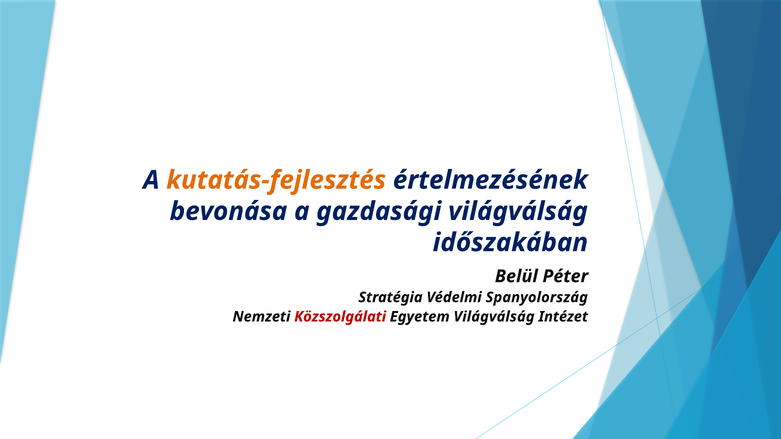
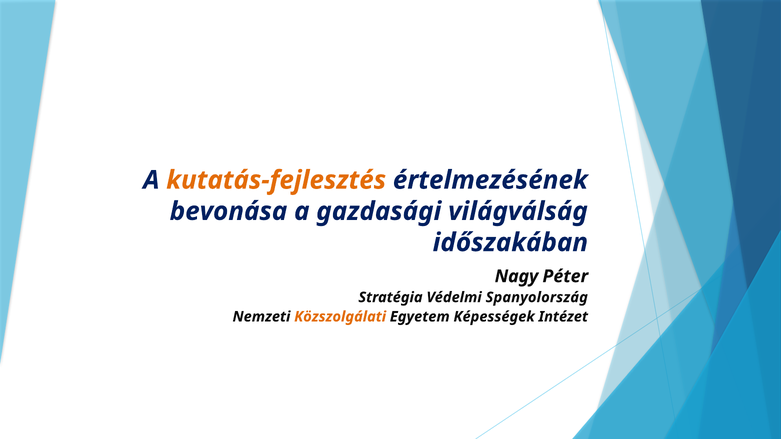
Belül: Belül -> Nagy
Közszolgálati colour: red -> orange
Egyetem Világválság: Világválság -> Képességek
